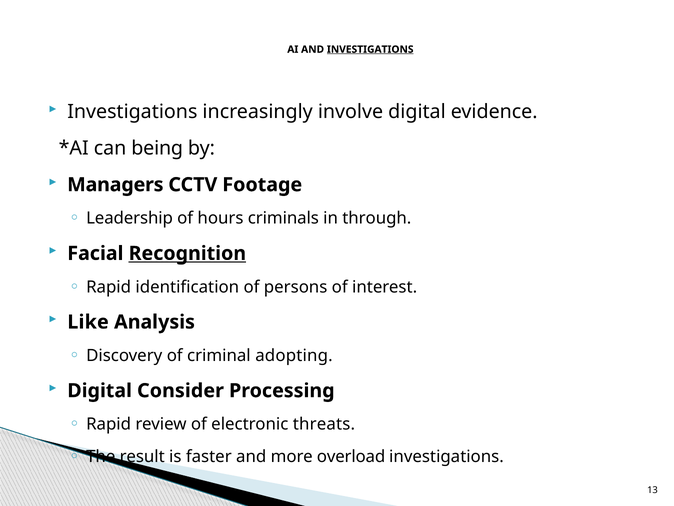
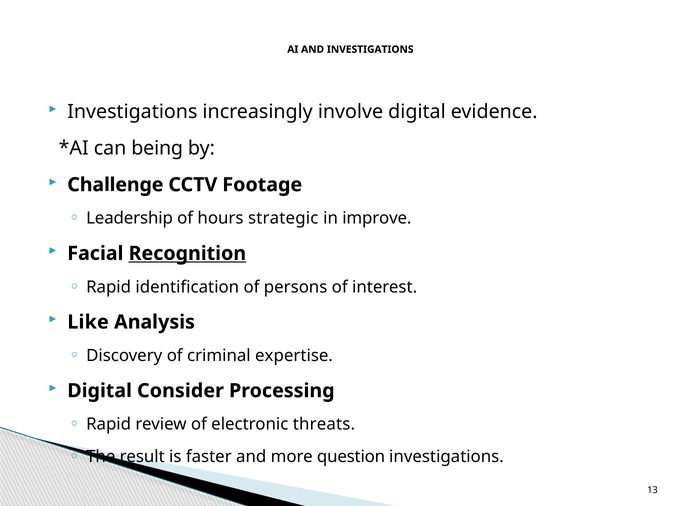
INVESTIGATIONS at (370, 49) underline: present -> none
Managers: Managers -> Challenge
criminals: criminals -> strategic
through: through -> improve
adopting: adopting -> expertise
overload: overload -> question
